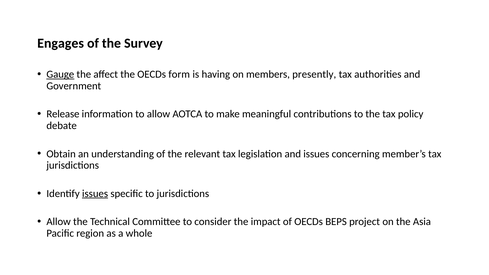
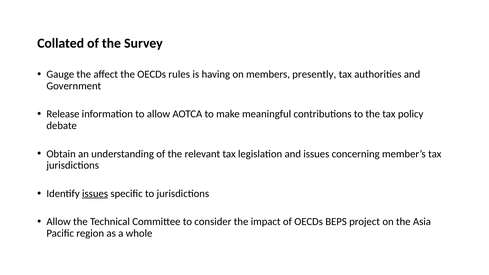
Engages: Engages -> Collated
Gauge underline: present -> none
form: form -> rules
